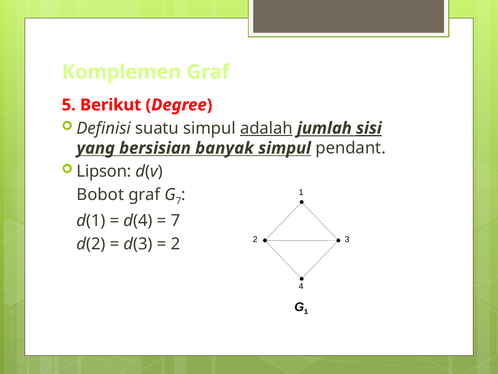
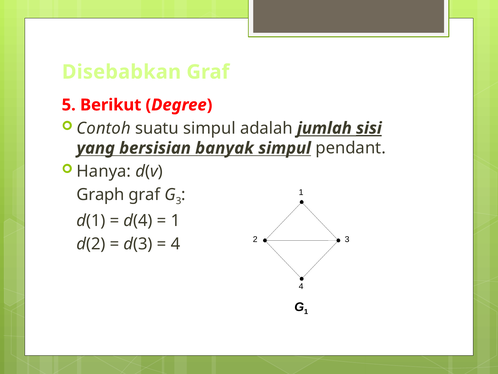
Komplemen: Komplemen -> Disebabkan
Definisi: Definisi -> Contoh
adalah underline: present -> none
Lipson: Lipson -> Hanya
Bobot: Bobot -> Graph
7 at (179, 201): 7 -> 3
7 at (175, 220): 7 -> 1
2 at (175, 244): 2 -> 4
